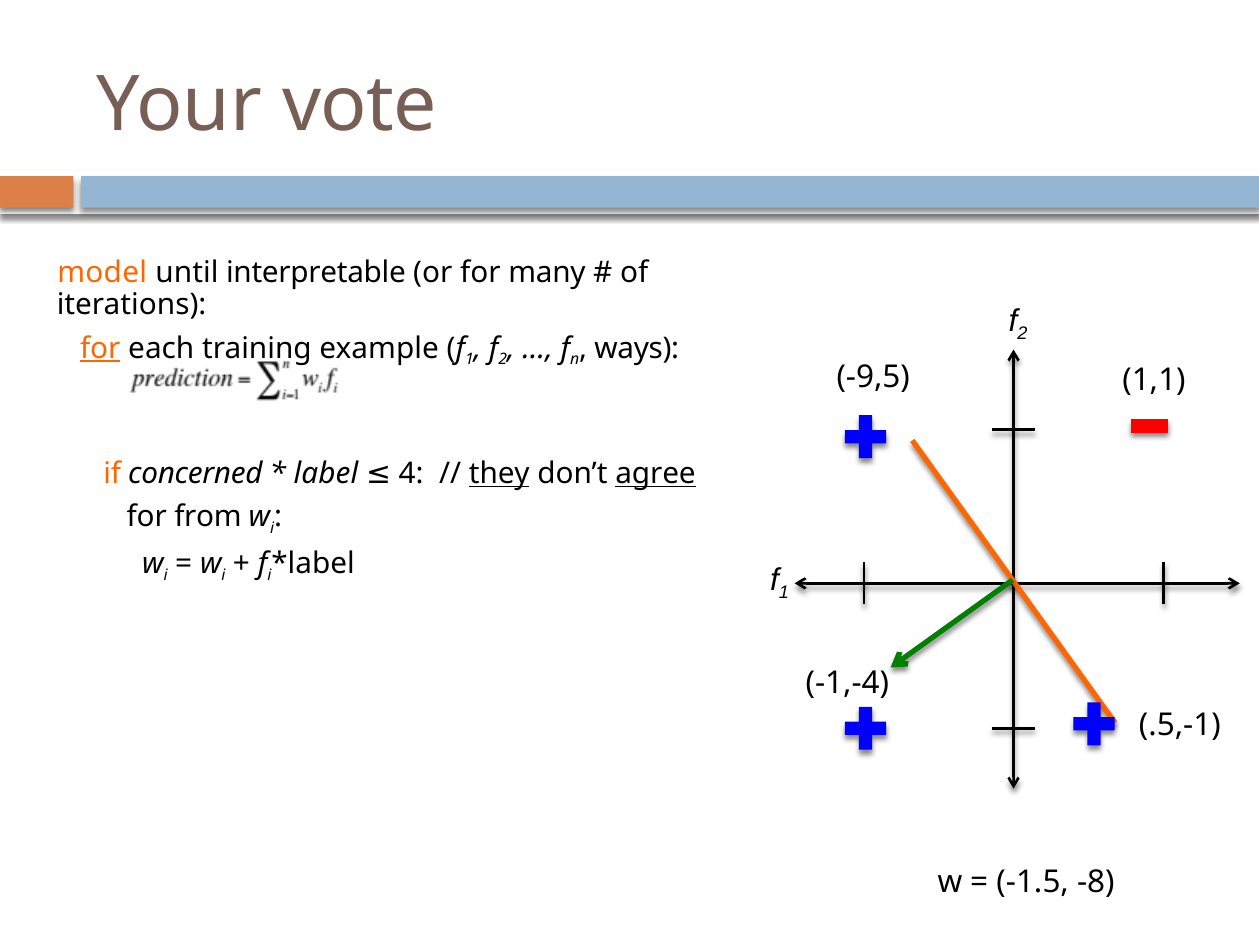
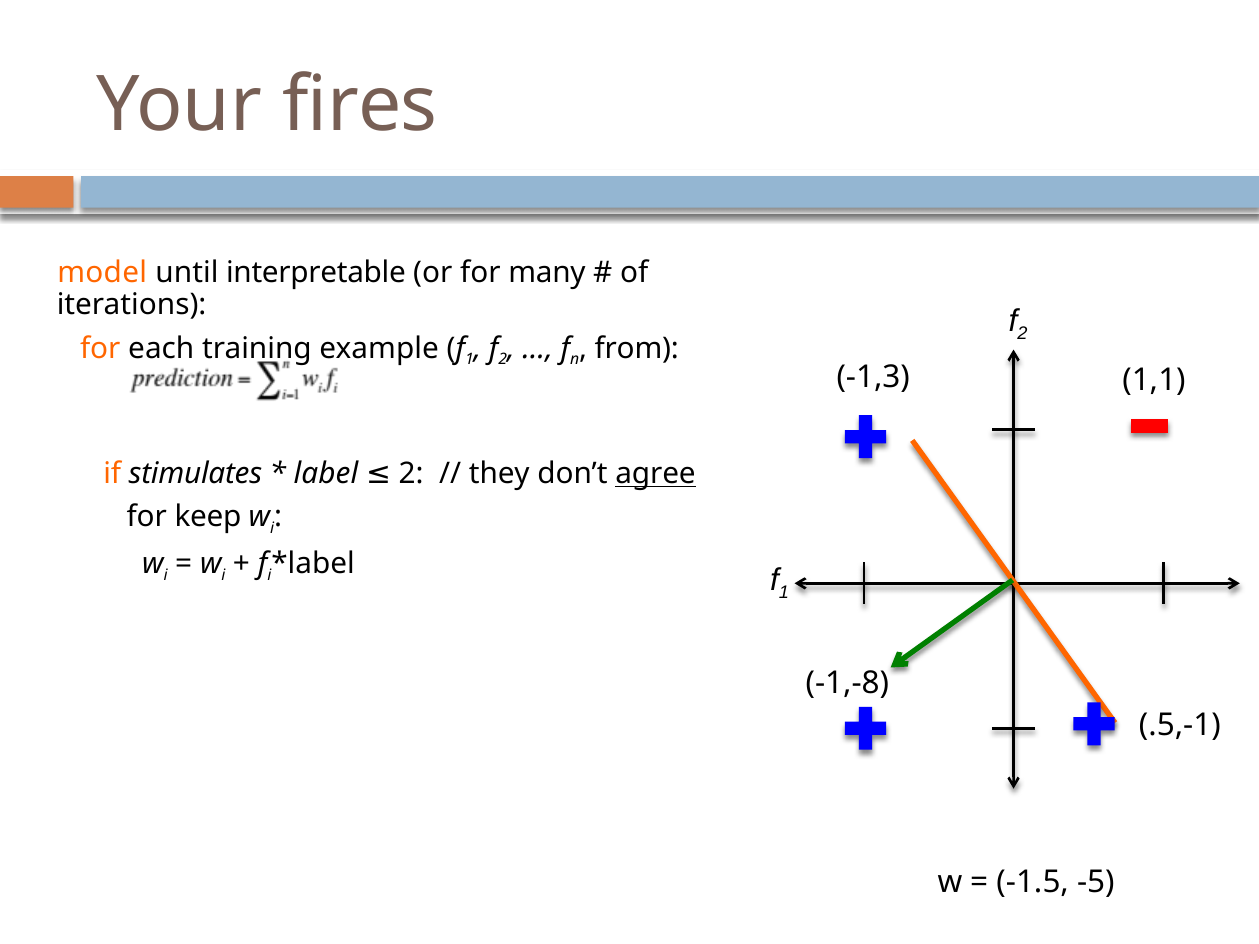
vote: vote -> fires
for at (100, 348) underline: present -> none
ways: ways -> from
-9,5: -9,5 -> -1,3
concerned: concerned -> stimulates
label 4: 4 -> 2
they underline: present -> none
from: from -> keep
-1,-4: -1,-4 -> -1,-8
-8: -8 -> -5
